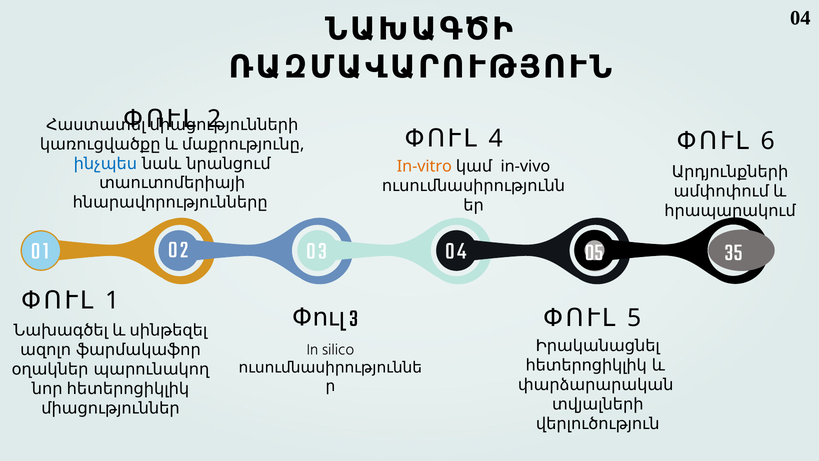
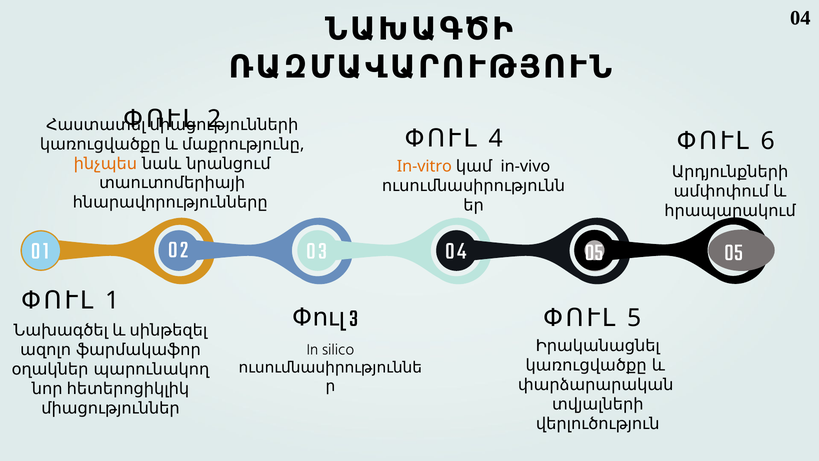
ինչպես colour: blue -> orange
04 35: 35 -> 05
հետերոցիկլիկ at (586, 365): հետերոցիկլիկ -> կառուցվածքը
